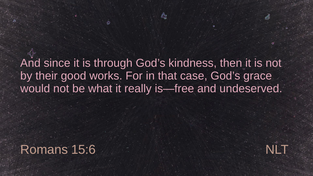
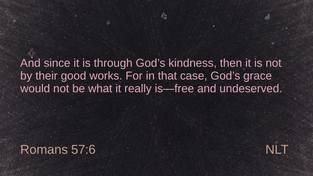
15:6: 15:6 -> 57:6
